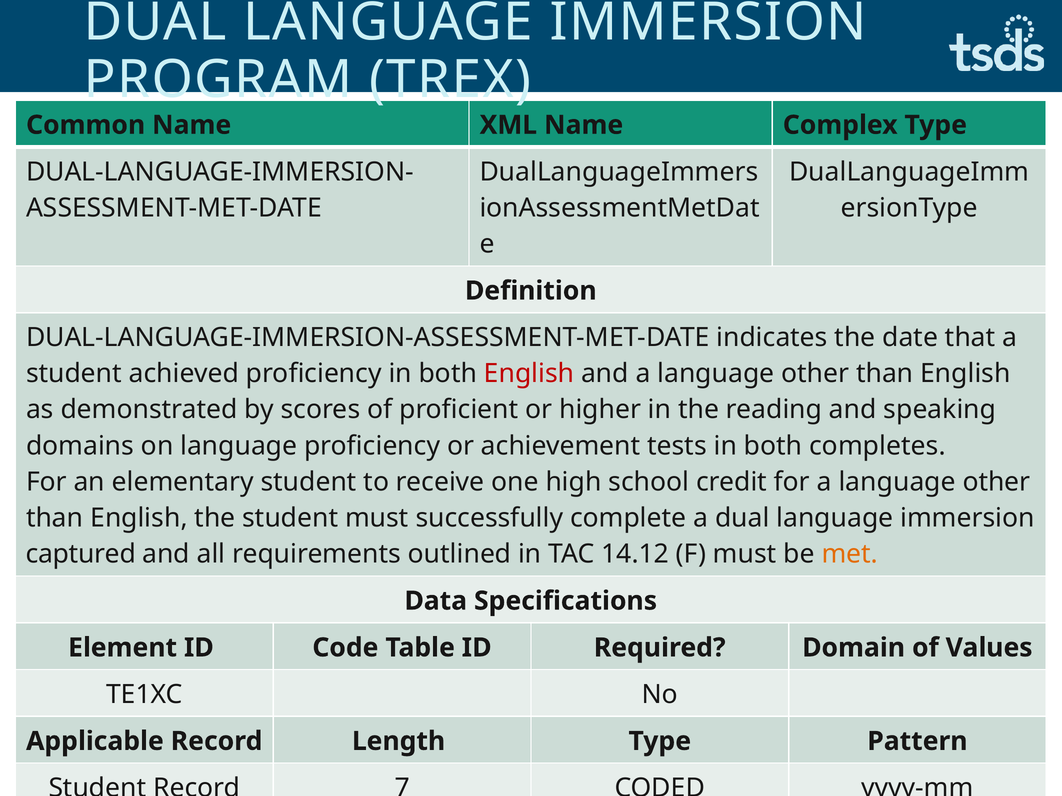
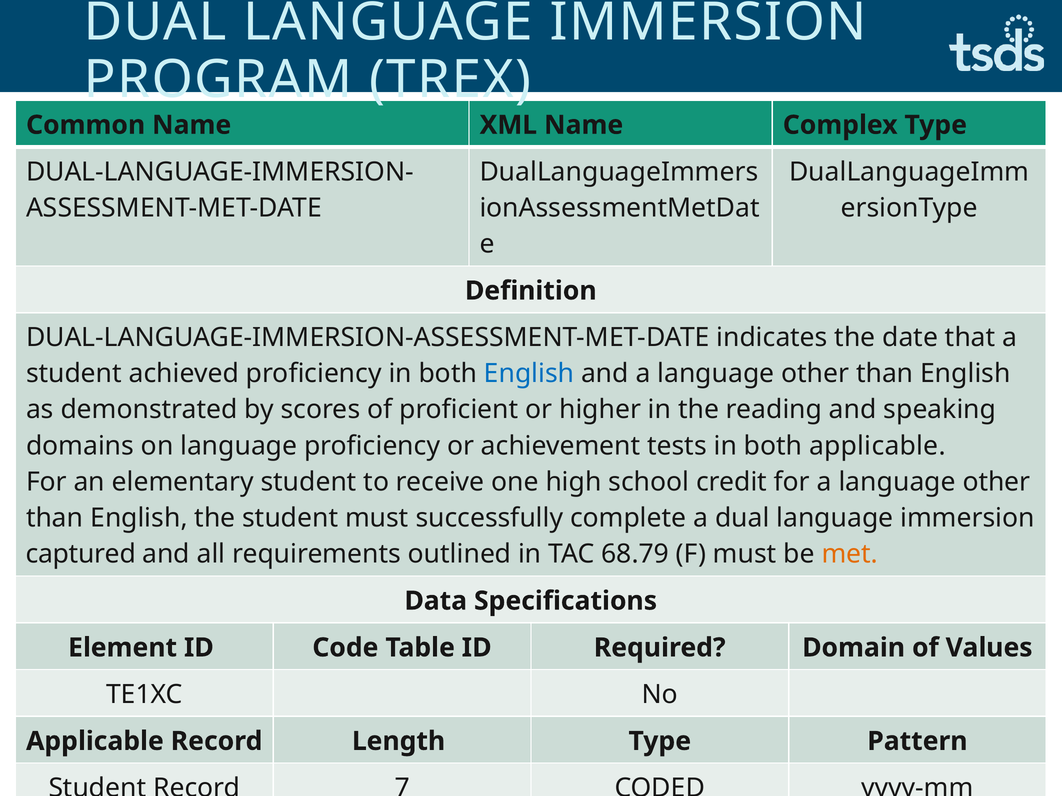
English at (529, 374) colour: red -> blue
both completes: completes -> applicable
14.12: 14.12 -> 68.79
